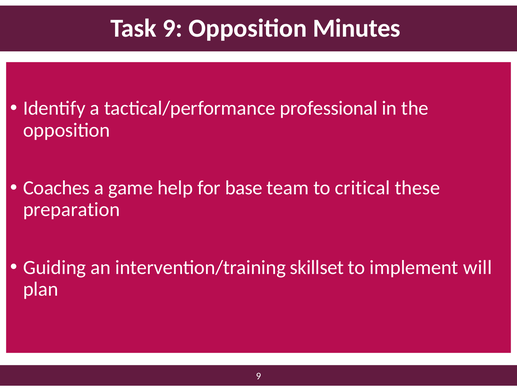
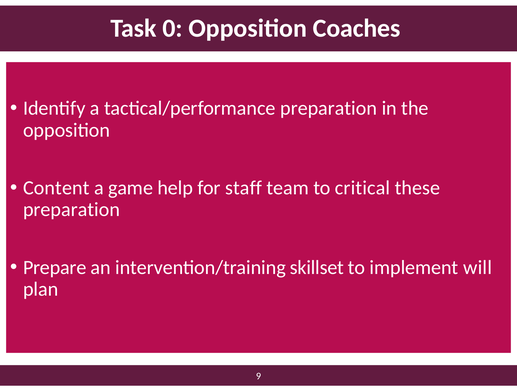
Task 9: 9 -> 0
Minutes: Minutes -> Coaches
tactical/performance professional: professional -> preparation
Coaches: Coaches -> Content
base: base -> staff
Guiding: Guiding -> Prepare
